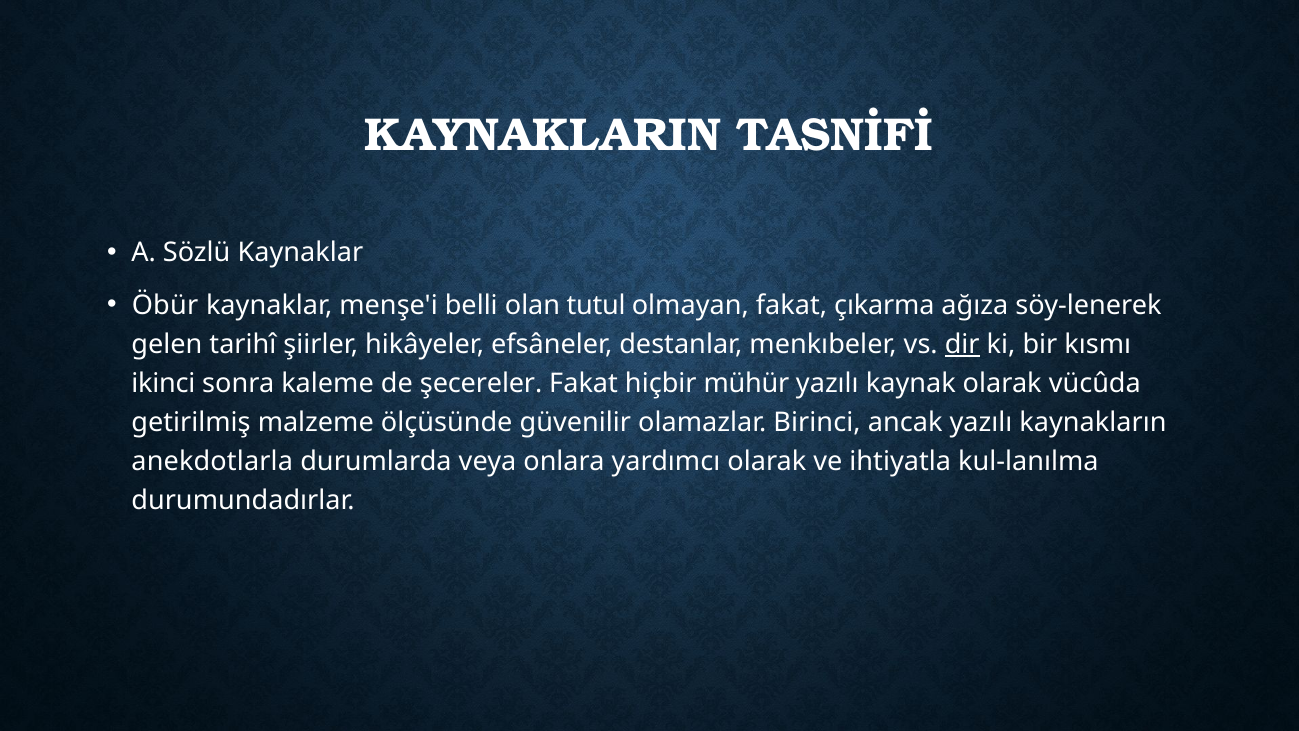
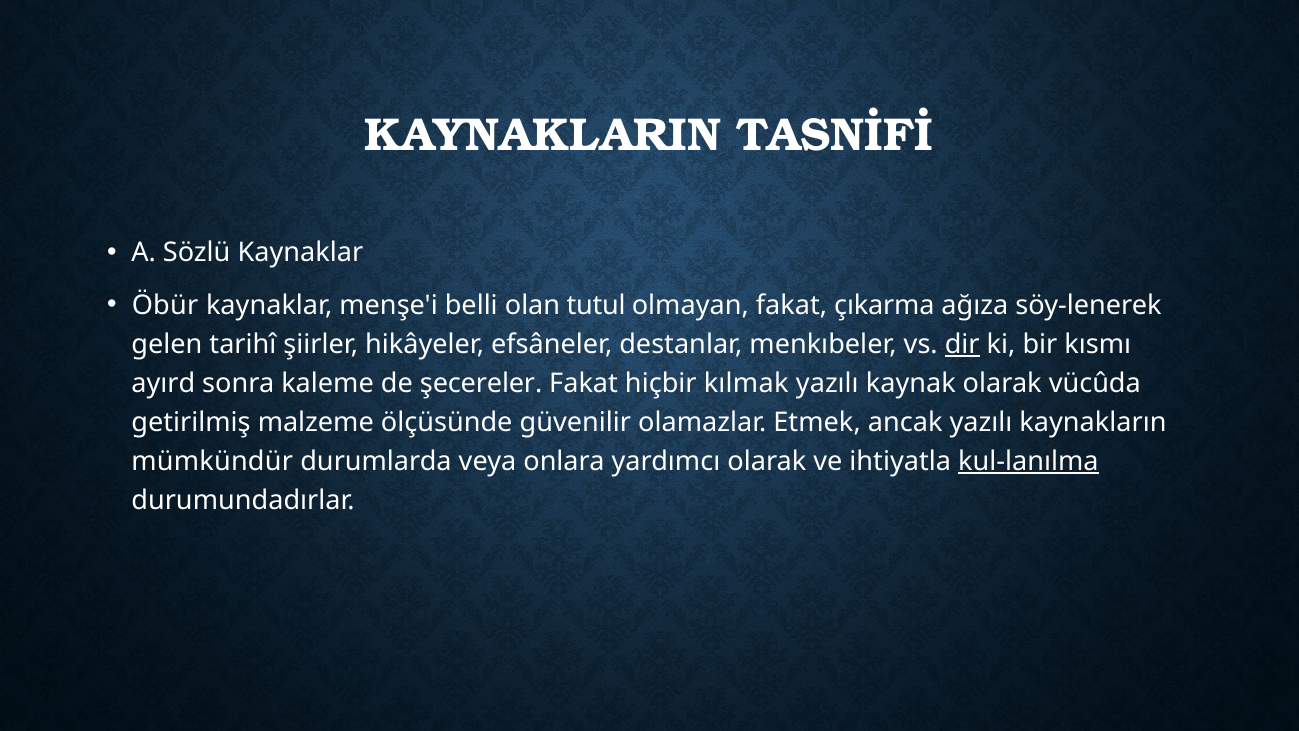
ikinci: ikinci -> ayırd
mühür: mühür -> kılmak
Birinci: Birinci -> Etmek
anekdotlarla: anekdotlarla -> mümkündür
kul-lanılma underline: none -> present
